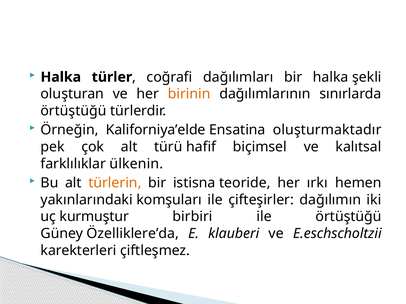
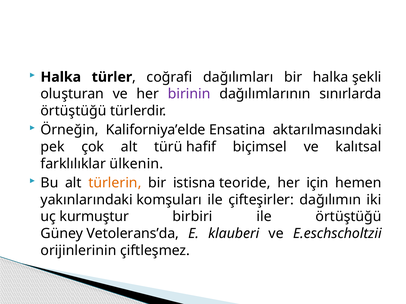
birinin colour: orange -> purple
oluşturmaktadır: oluşturmaktadır -> aktarılmasındaki
ırkı: ırkı -> için
Özelliklere’da: Özelliklere’da -> Vetolerans’da
karekterleri: karekterleri -> orijinlerinin
